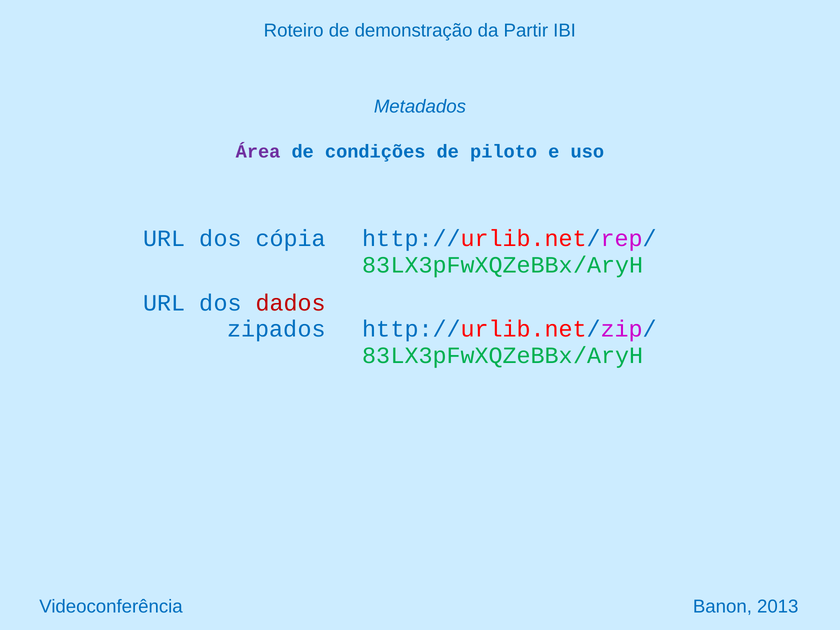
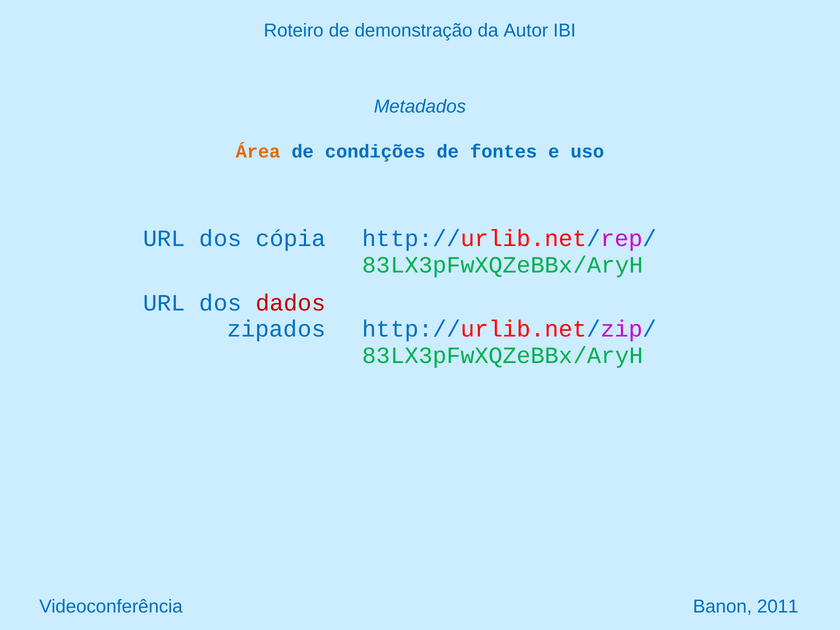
Partir: Partir -> Autor
Área colour: purple -> orange
piloto: piloto -> fontes
2013: 2013 -> 2011
